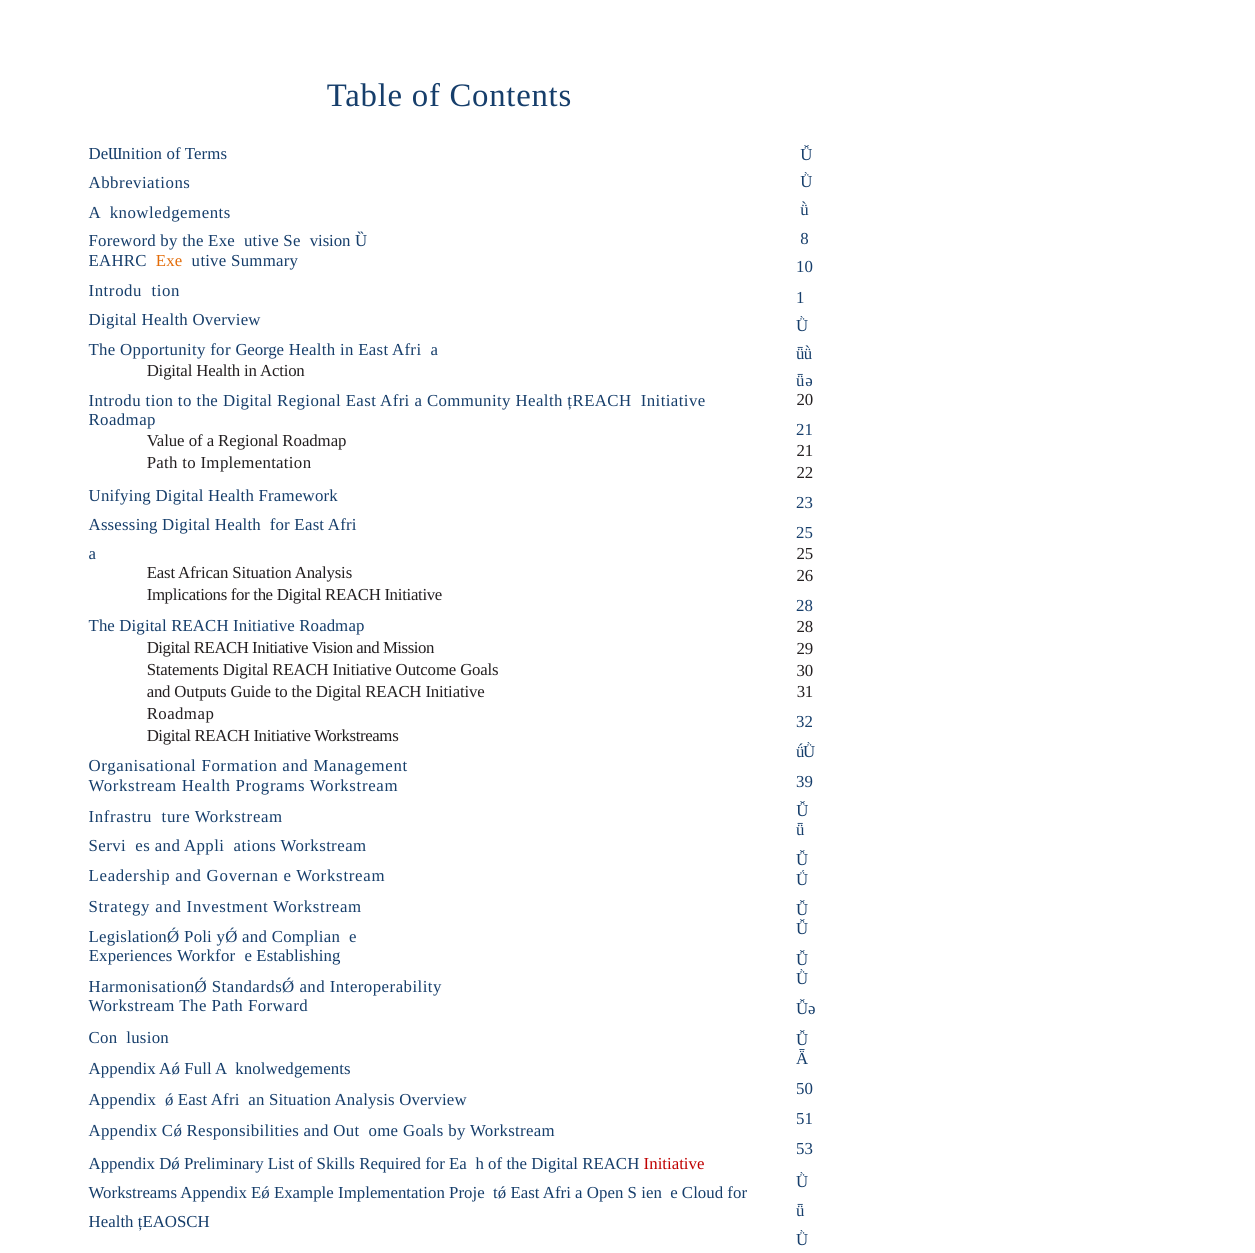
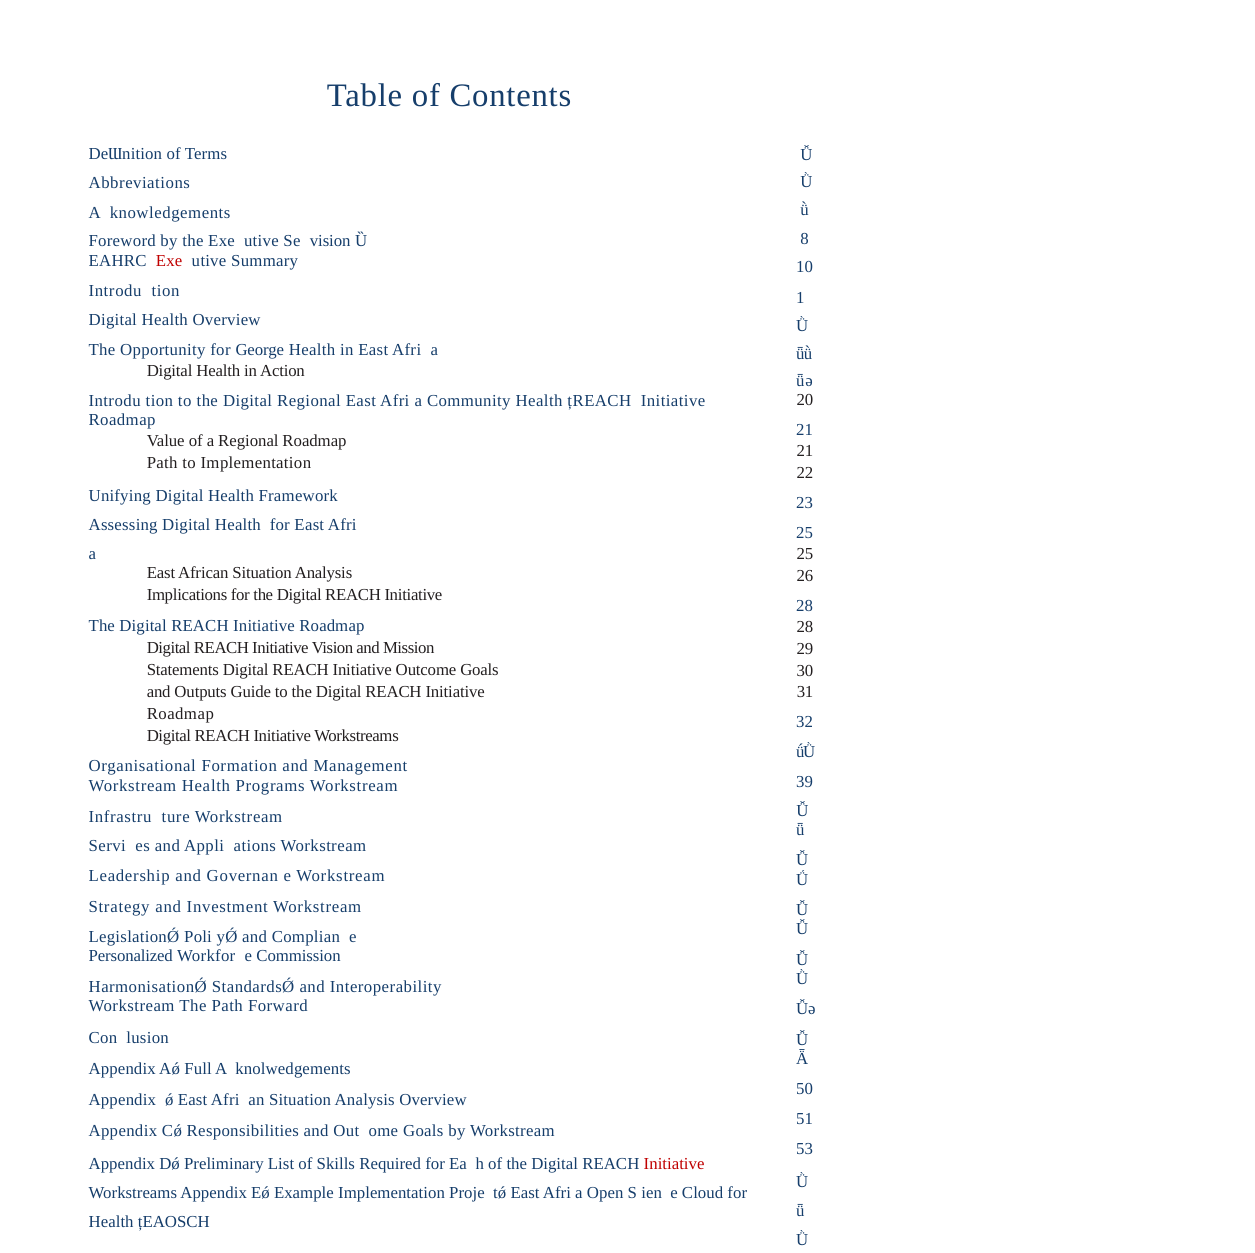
Exe at (169, 261) colour: orange -> red
Experiences: Experiences -> Personalized
Establishing: Establishing -> Commission
